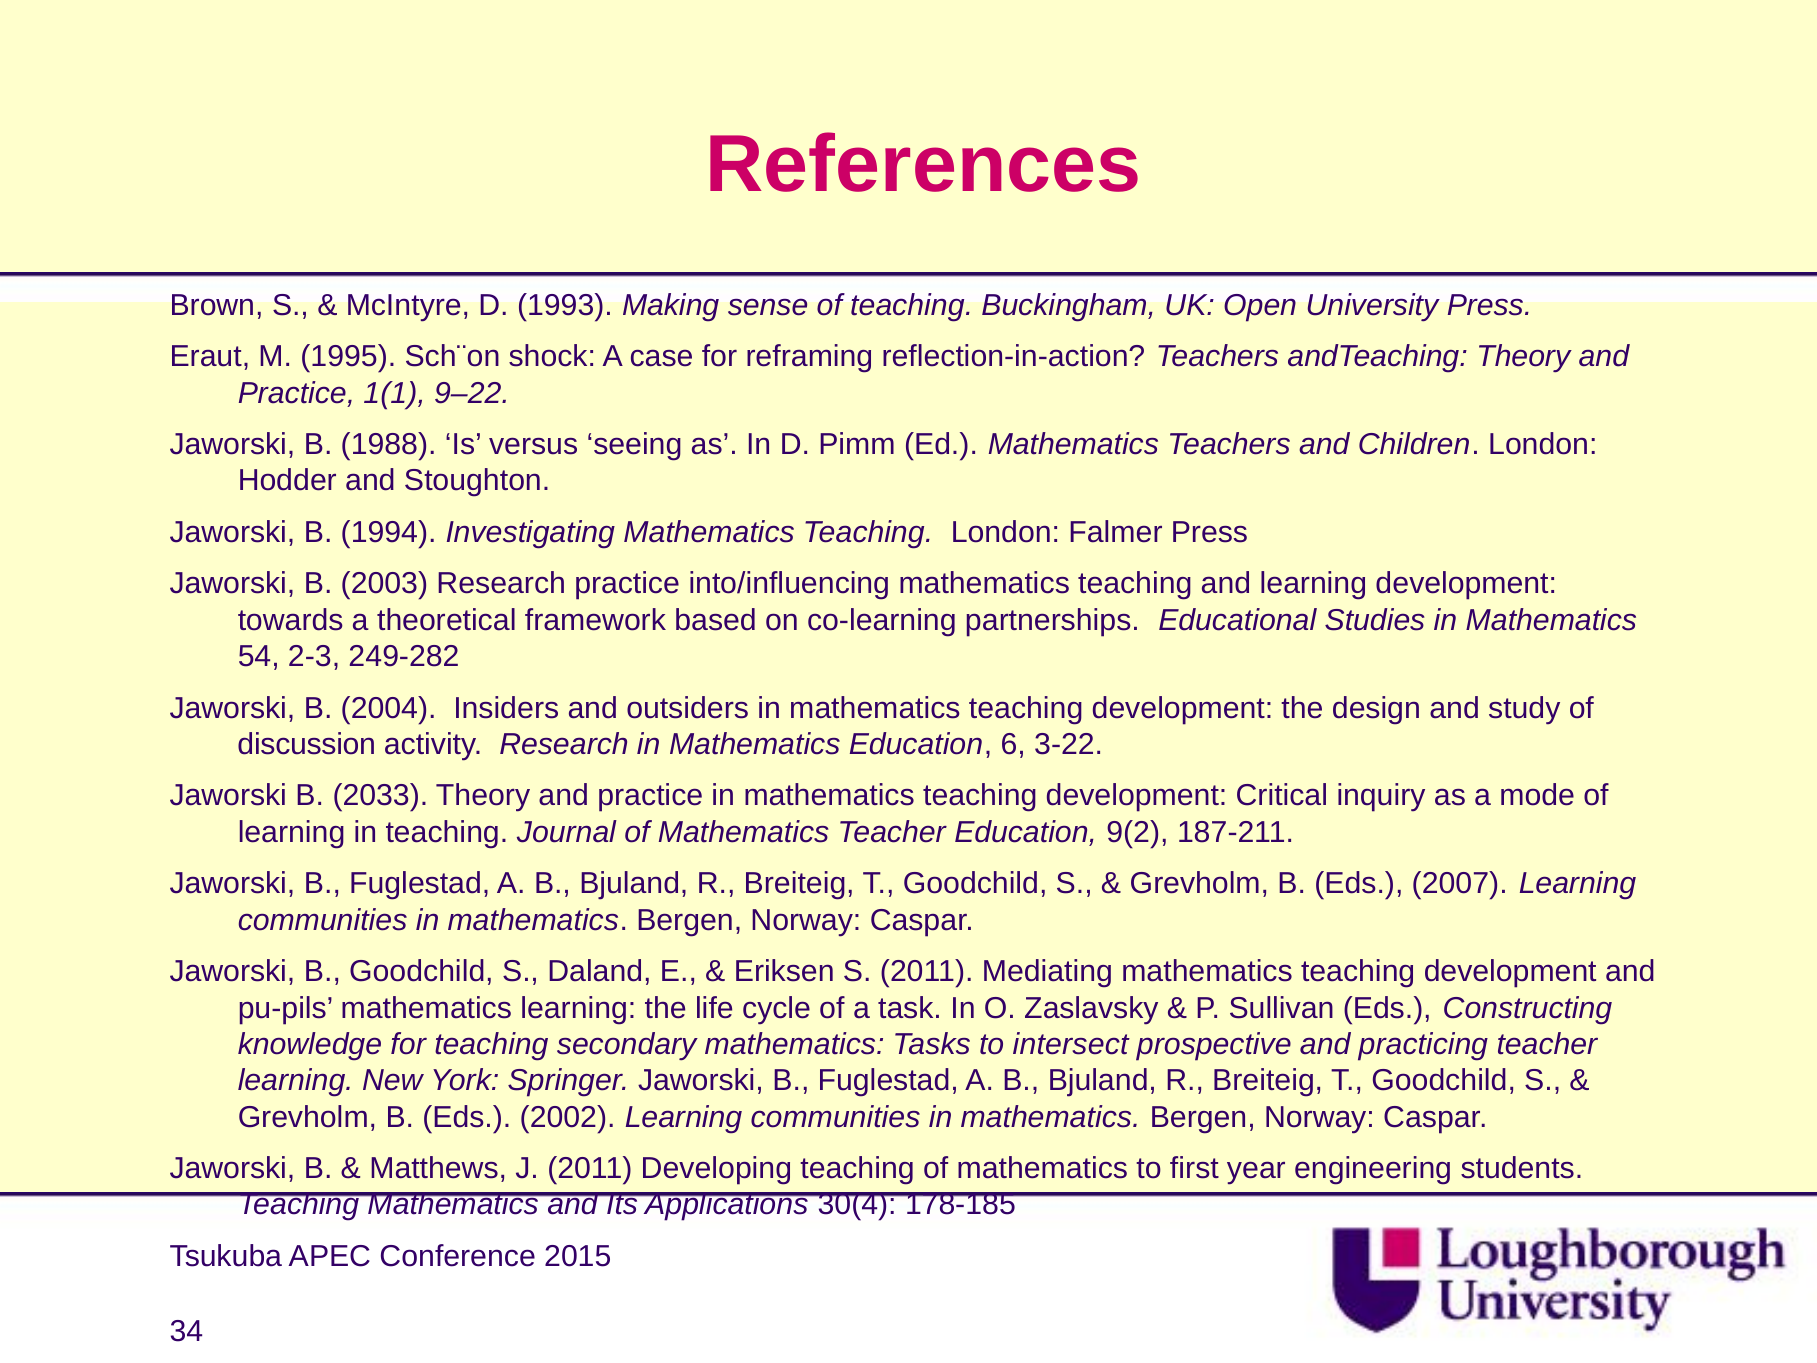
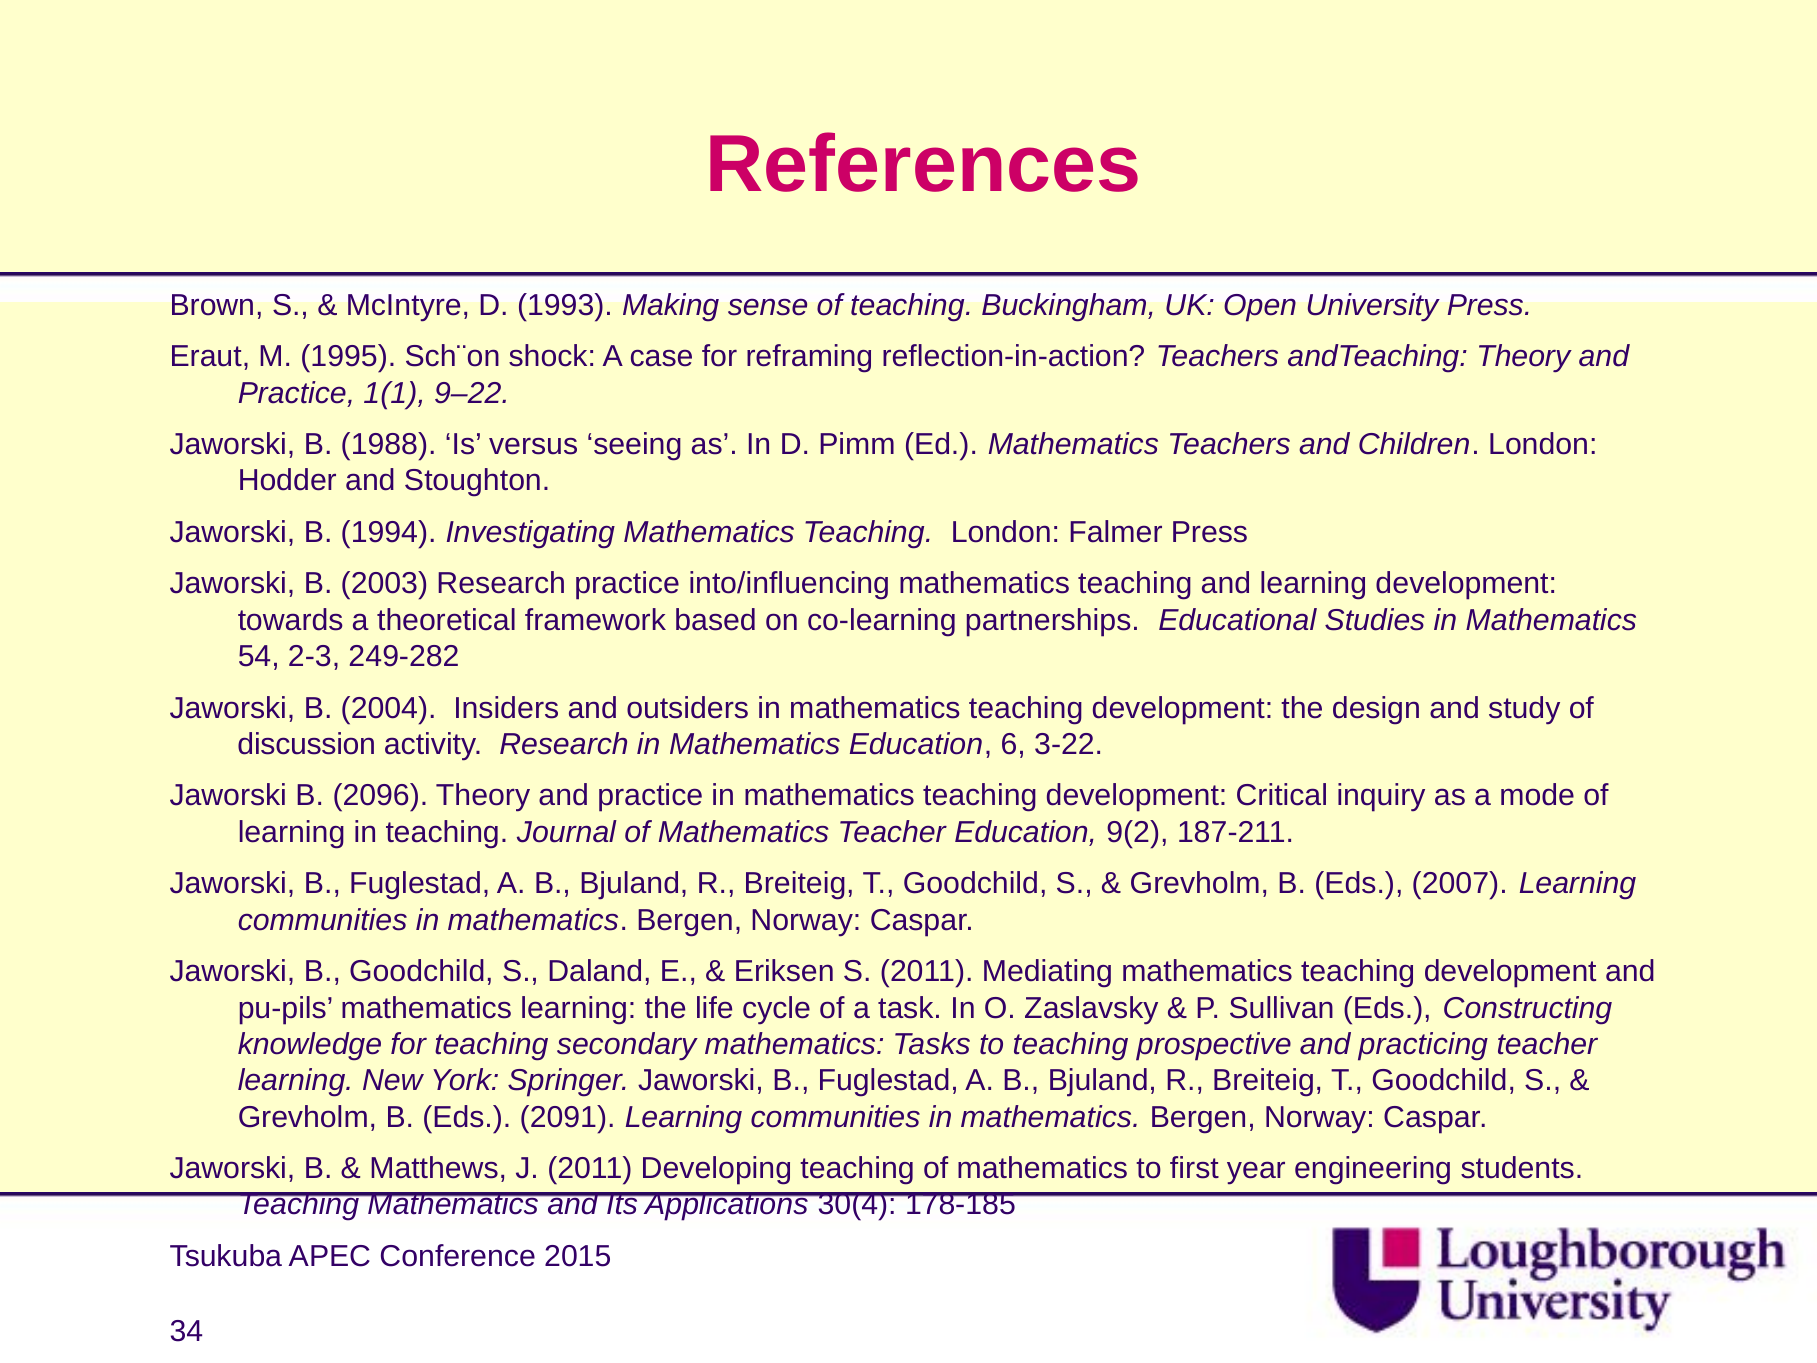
2033: 2033 -> 2096
to intersect: intersect -> teaching
2002: 2002 -> 2091
